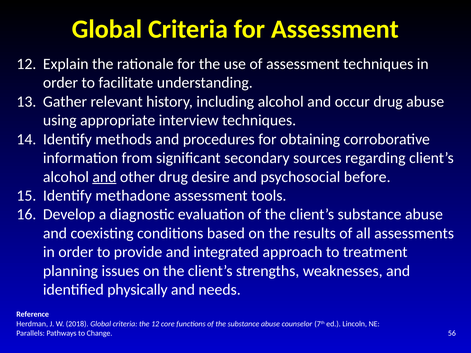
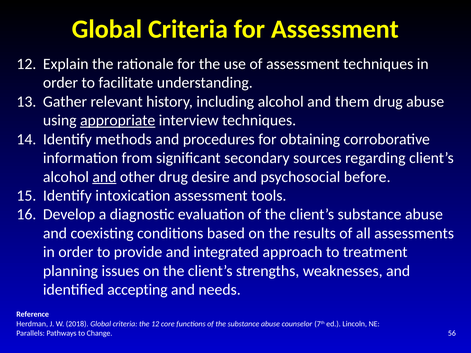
occur: occur -> them
appropriate underline: none -> present
methadone: methadone -> intoxication
physically: physically -> accepting
